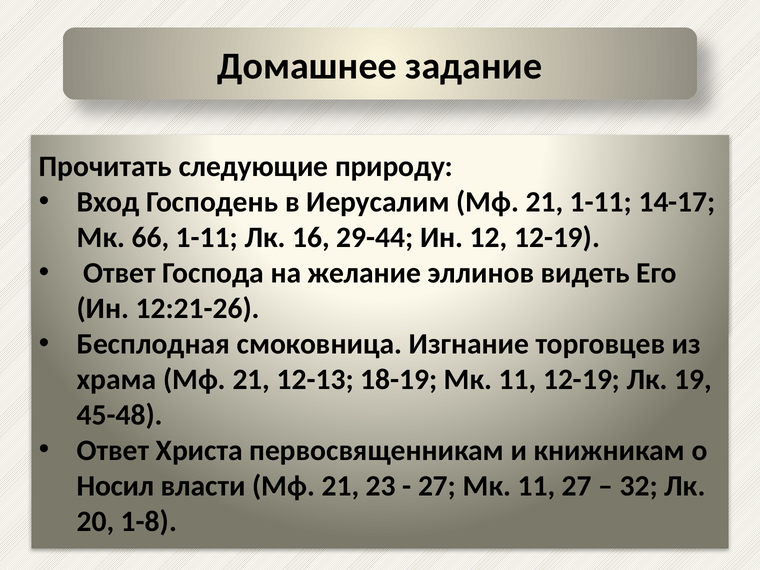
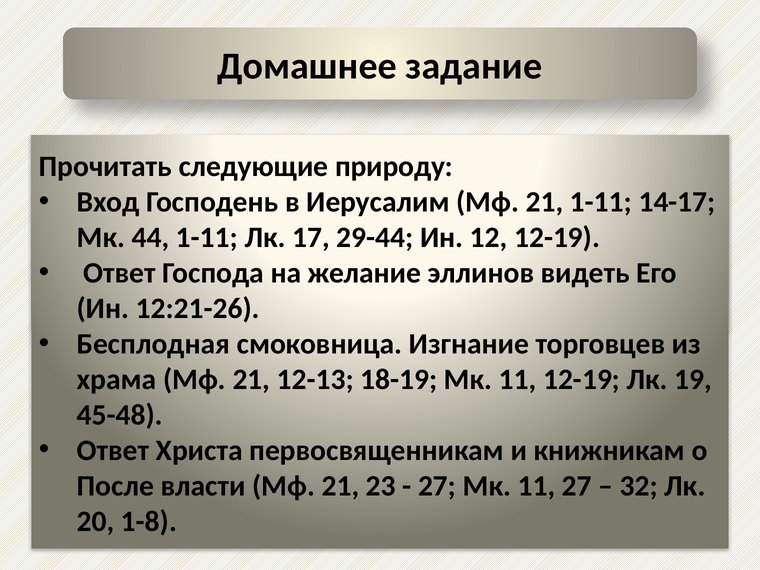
66: 66 -> 44
16: 16 -> 17
Носил: Носил -> После
